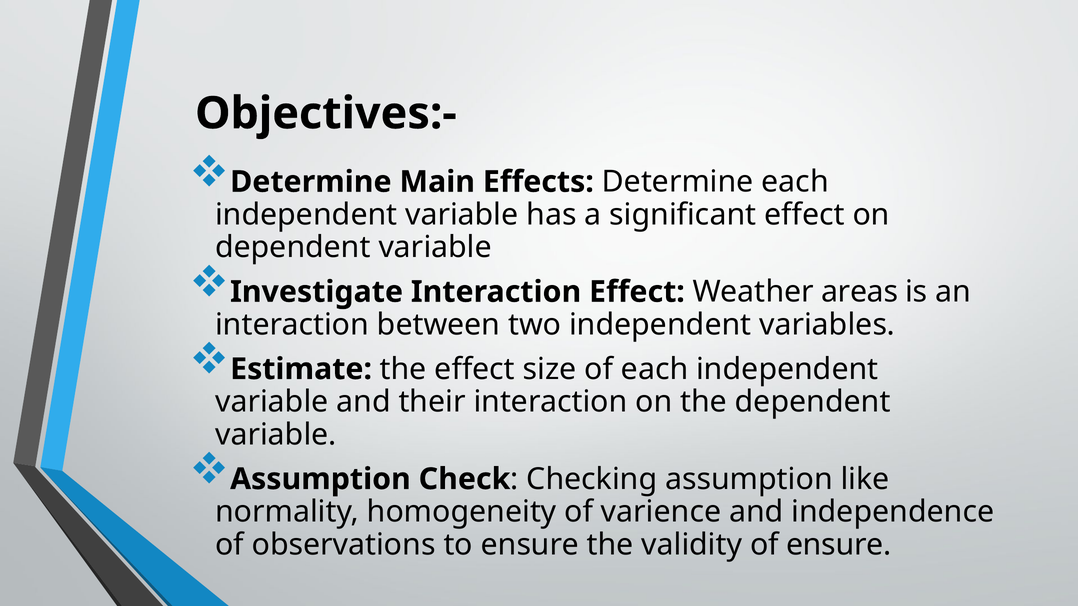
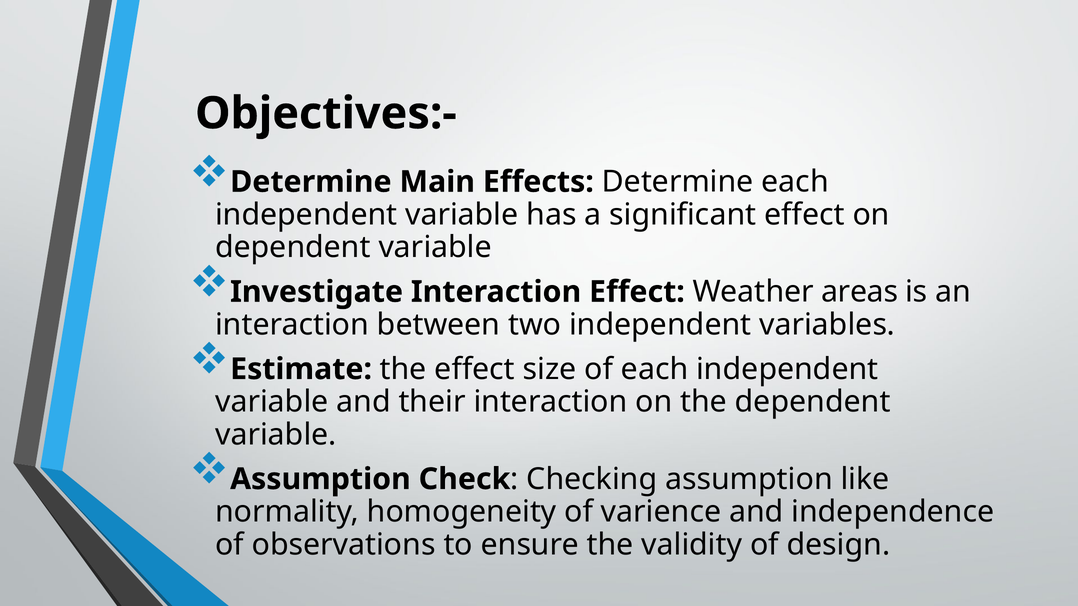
of ensure: ensure -> design
